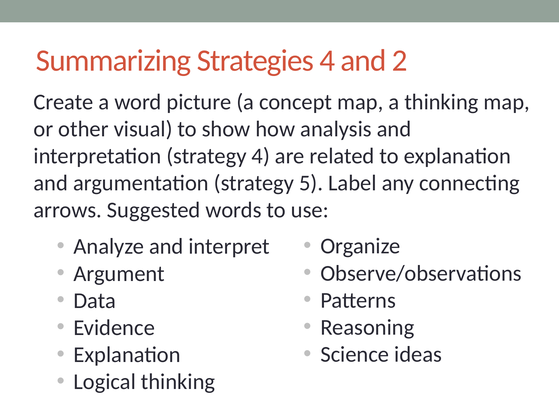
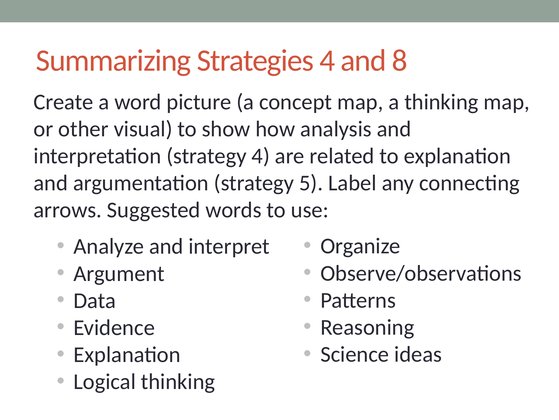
2: 2 -> 8
